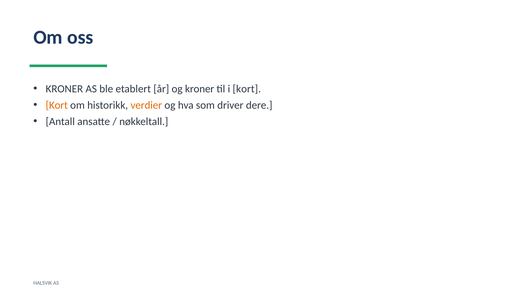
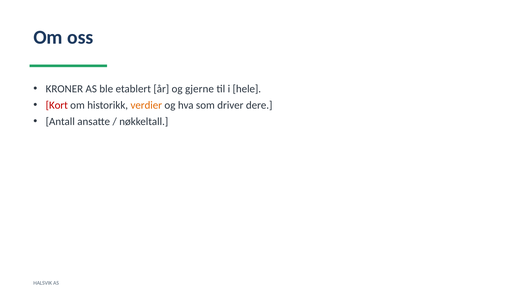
og kroner: kroner -> gjerne
i kort: kort -> hele
Kort at (57, 105) colour: orange -> red
